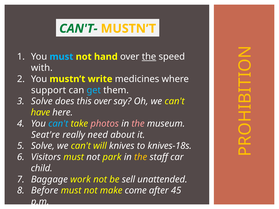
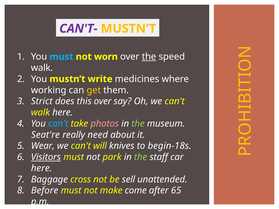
CAN'T- colour: green -> purple
hand: hand -> worn
with at (42, 68): with -> walk
support: support -> working
get colour: light blue -> yellow
Solve at (42, 101): Solve -> Strict
have at (40, 113): have -> walk
the at (138, 124) colour: pink -> light green
Solve at (43, 146): Solve -> Wear
knives-18s: knives-18s -> begin-18s
Visitors underline: none -> present
the at (141, 157) colour: yellow -> light green
child at (42, 168): child -> here
work: work -> cross
45: 45 -> 65
